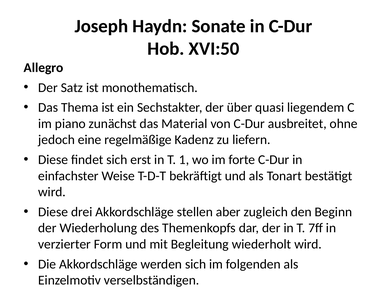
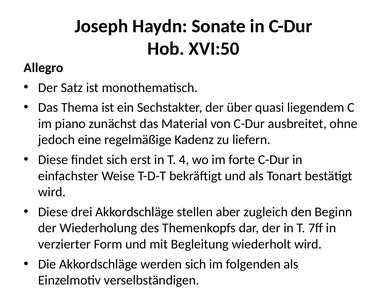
1: 1 -> 4
